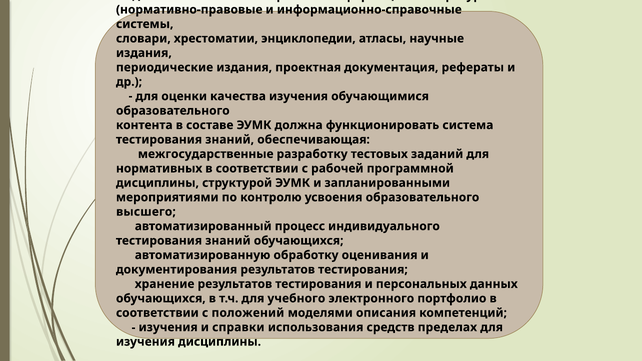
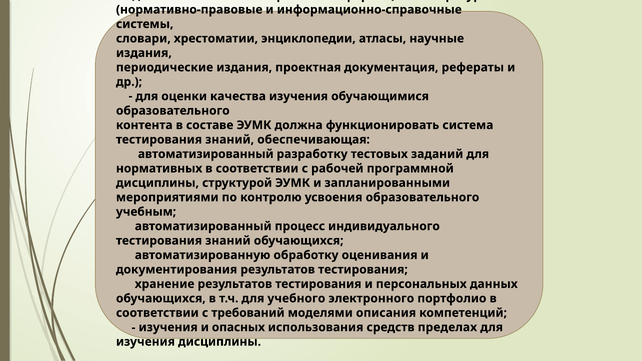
межгосударственные at (206, 154): межгосударственные -> автоматизированный
высшего: высшего -> учебным
положений: положений -> требований
справки: справки -> опасных
